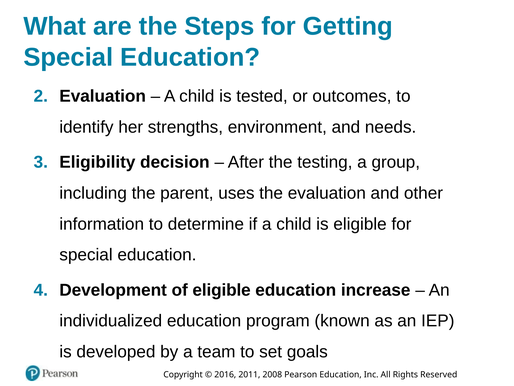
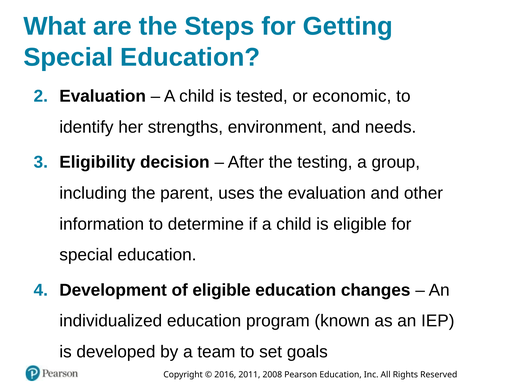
outcomes: outcomes -> economic
increase: increase -> changes
